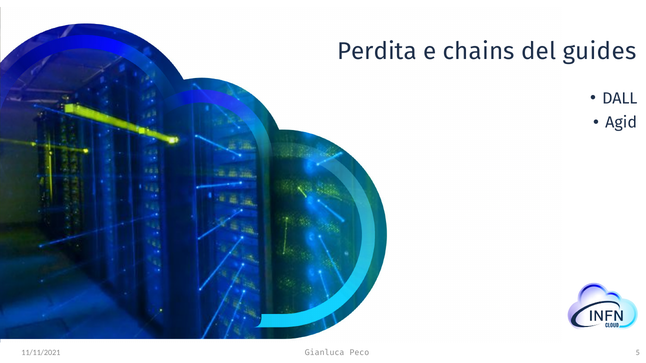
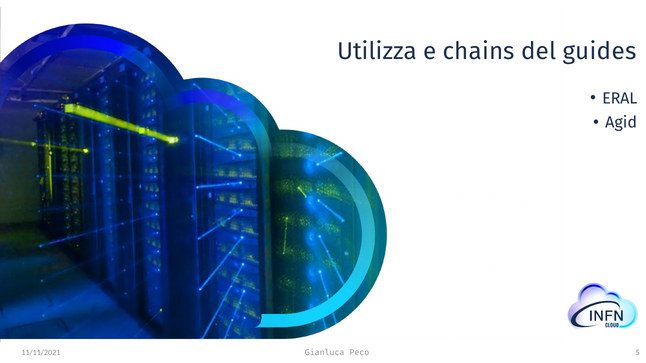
Perdita: Perdita -> Utilizza
DALL: DALL -> ERAL
